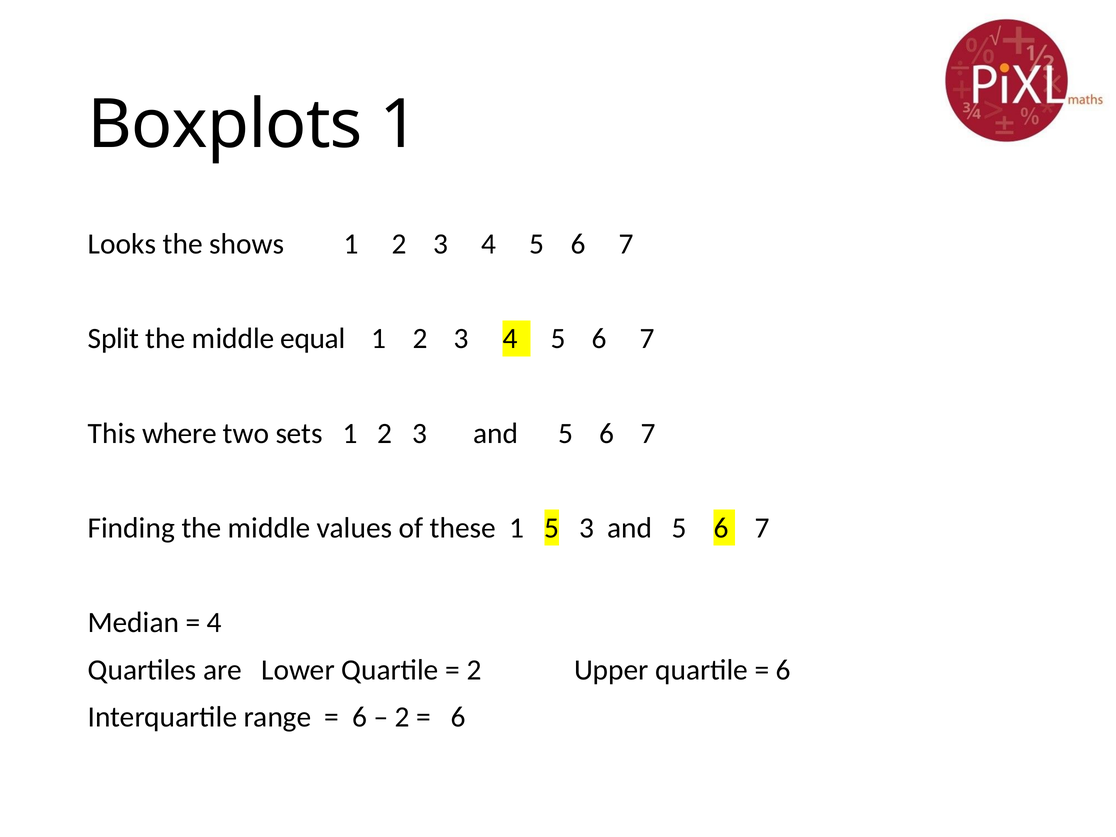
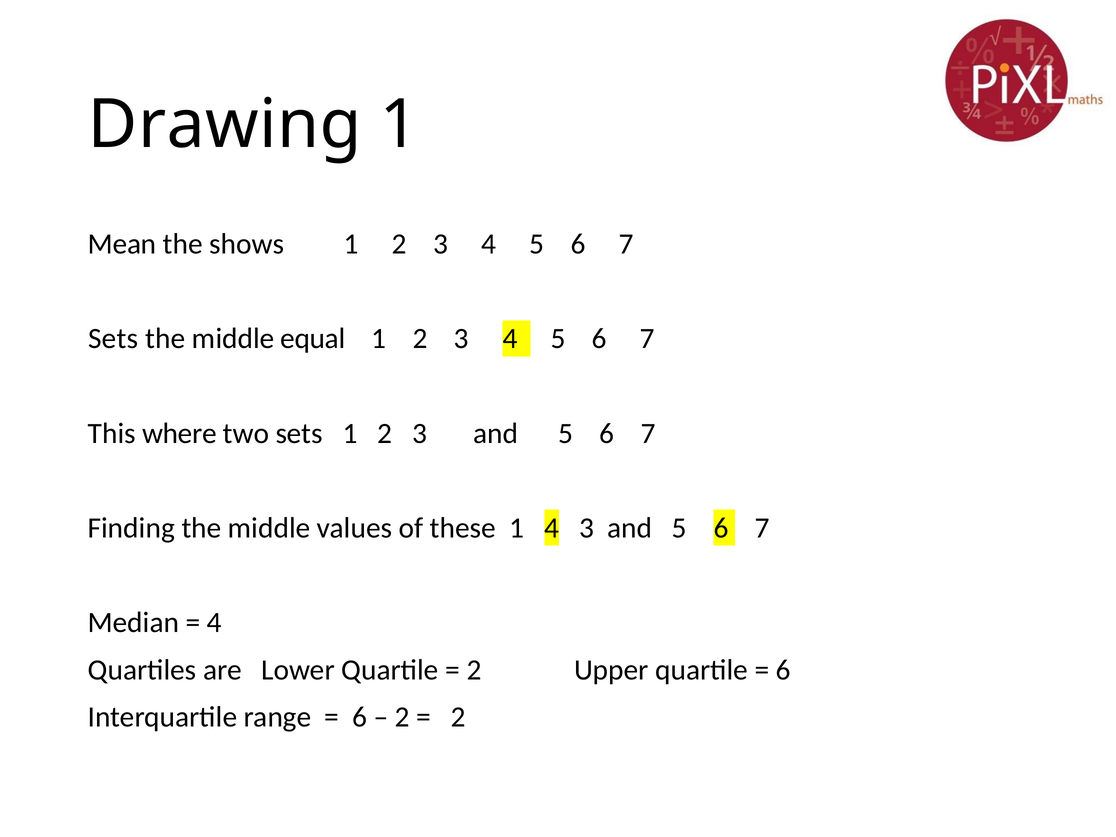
Boxplots: Boxplots -> Drawing
Looks: Looks -> Mean
Split at (113, 339): Split -> Sets
1 5: 5 -> 4
6 at (458, 717): 6 -> 2
